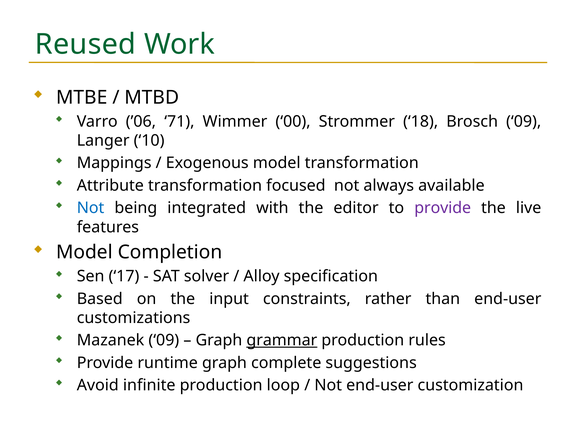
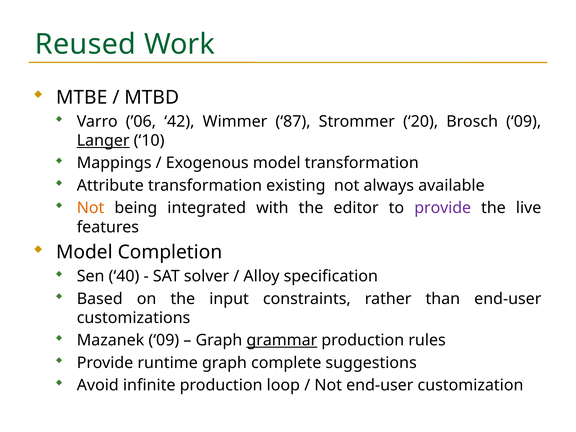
71: 71 -> 42
00: 00 -> 87
18: 18 -> 20
Langer underline: none -> present
focused: focused -> existing
Not at (91, 208) colour: blue -> orange
17: 17 -> 40
